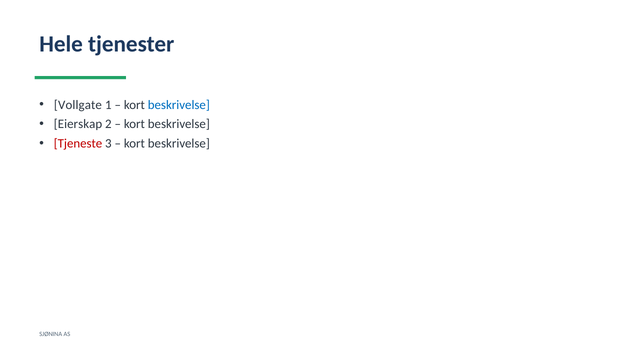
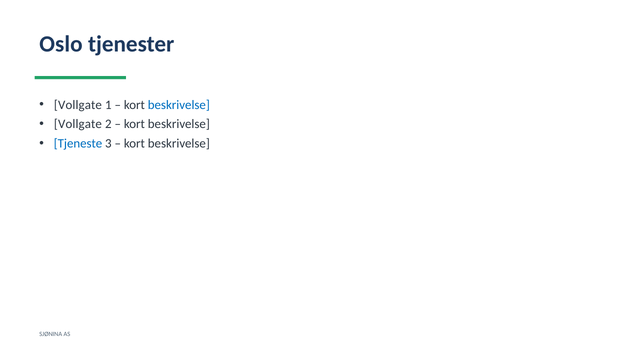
Hele: Hele -> Oslo
Eierskap at (78, 124): Eierskap -> Vollgate
Tjeneste colour: red -> blue
